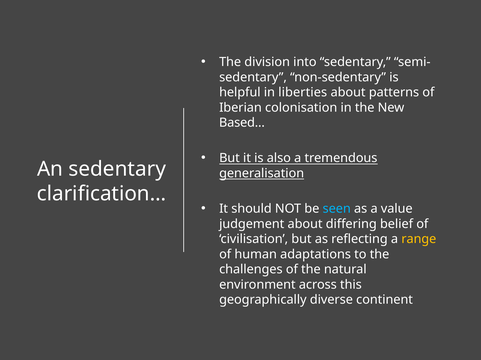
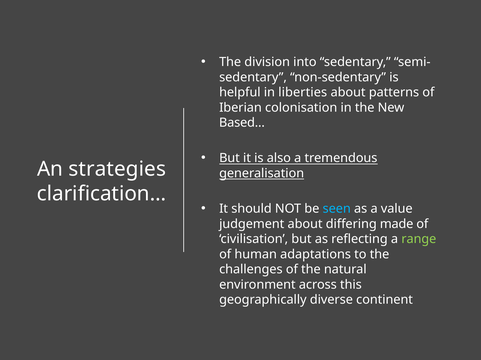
An sedentary: sedentary -> strategies
belief: belief -> made
range colour: yellow -> light green
